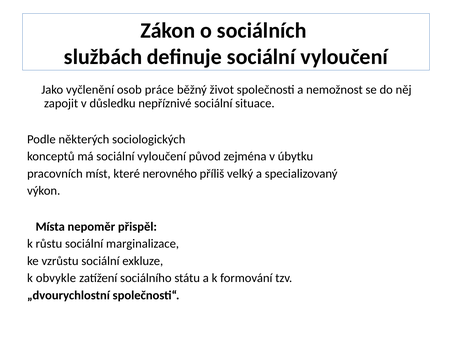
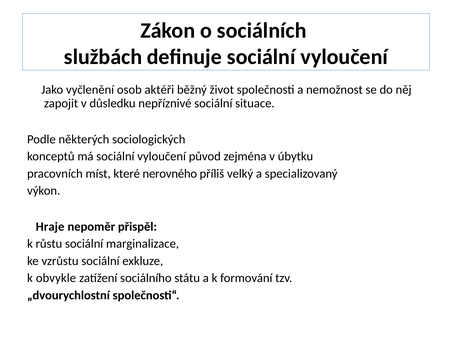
práce: práce -> aktéři
Místa: Místa -> Hraje
